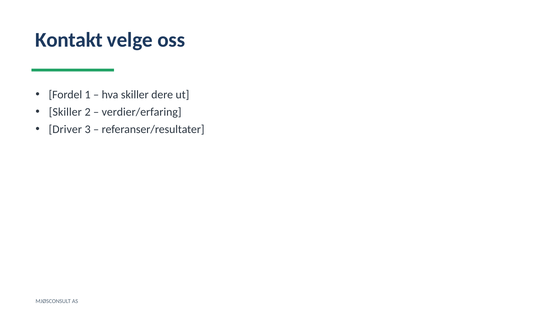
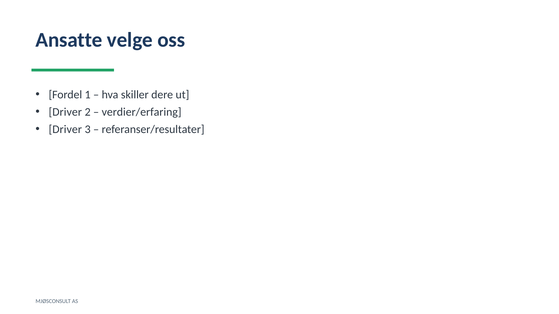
Kontakt: Kontakt -> Ansatte
Skiller at (65, 112): Skiller -> Driver
